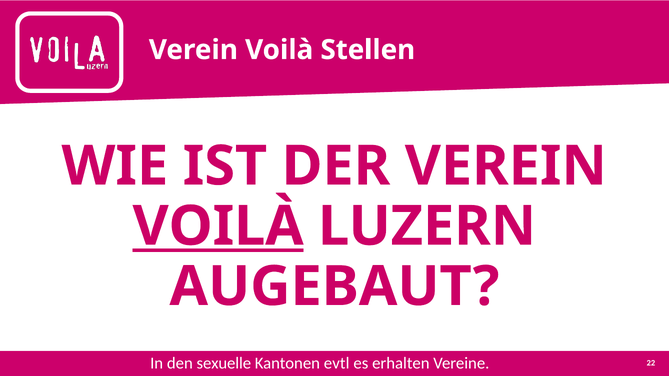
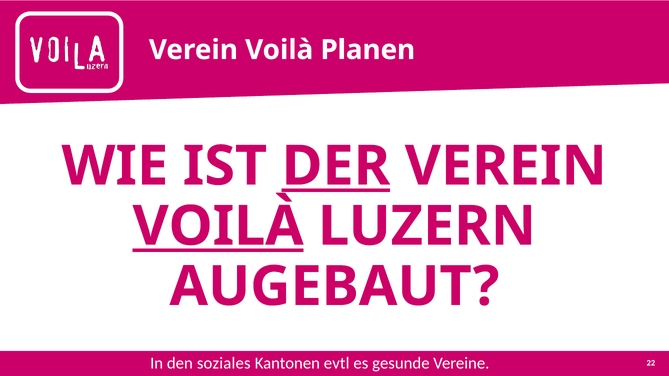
Stellen: Stellen -> Planen
DER underline: none -> present
sexuelle: sexuelle -> soziales
erhalten: erhalten -> gesunde
